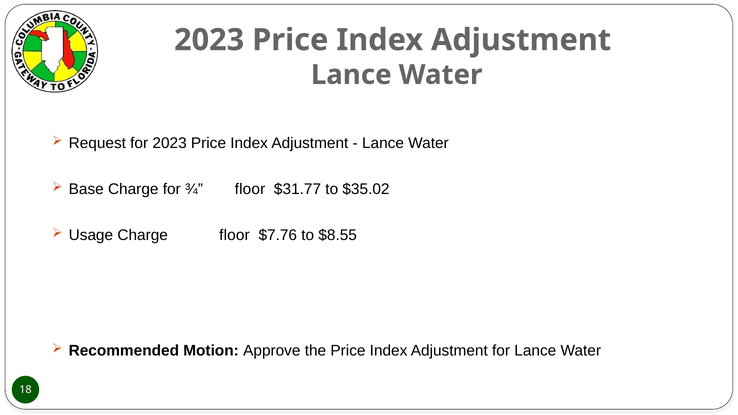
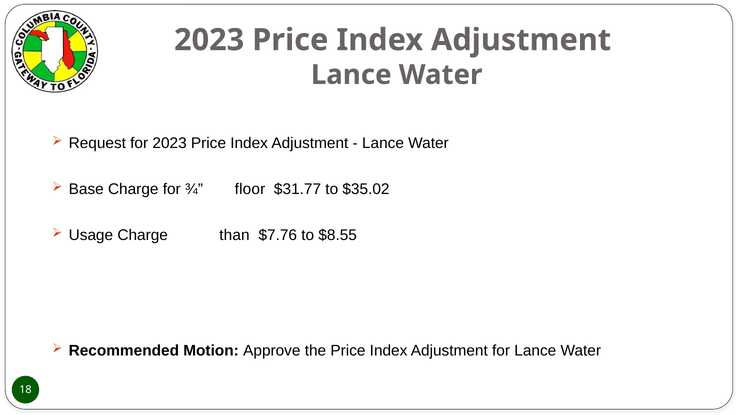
Charge floor: floor -> than
